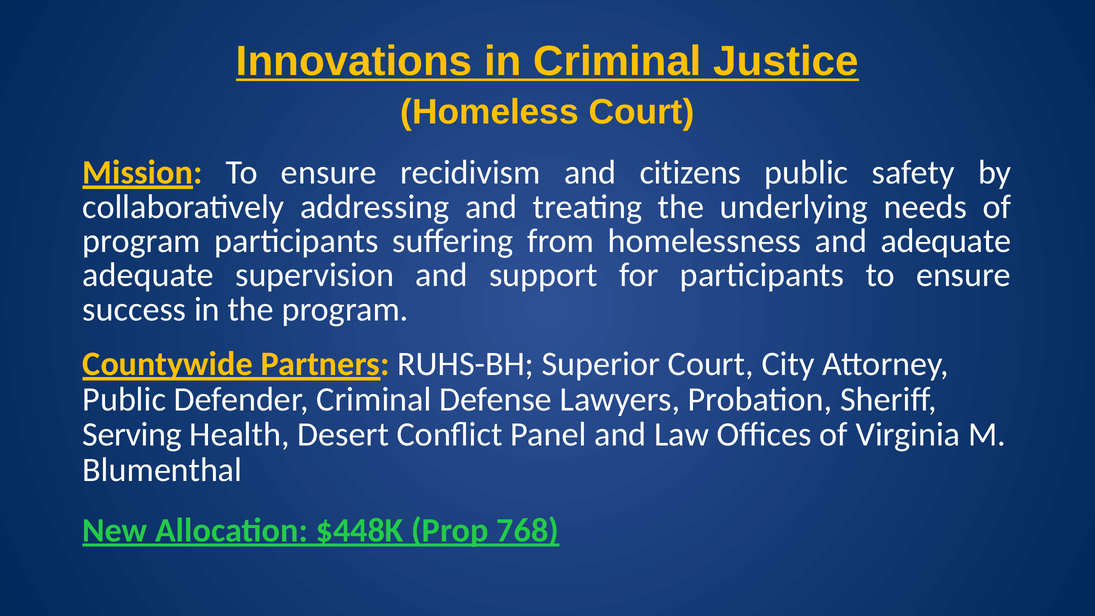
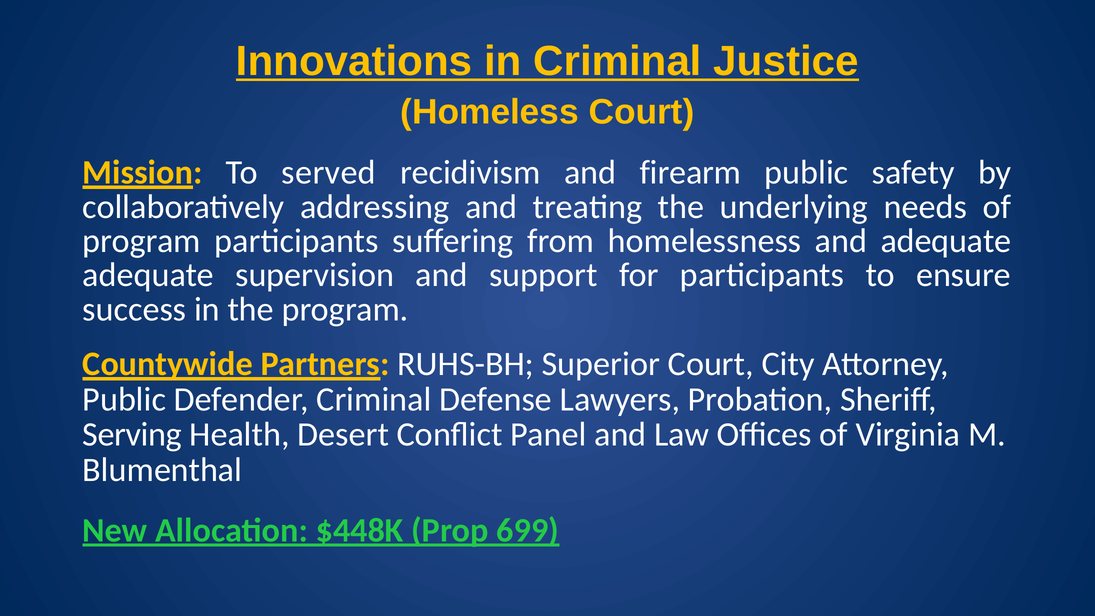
Mission To ensure: ensure -> served
citizens: citizens -> firearm
768: 768 -> 699
